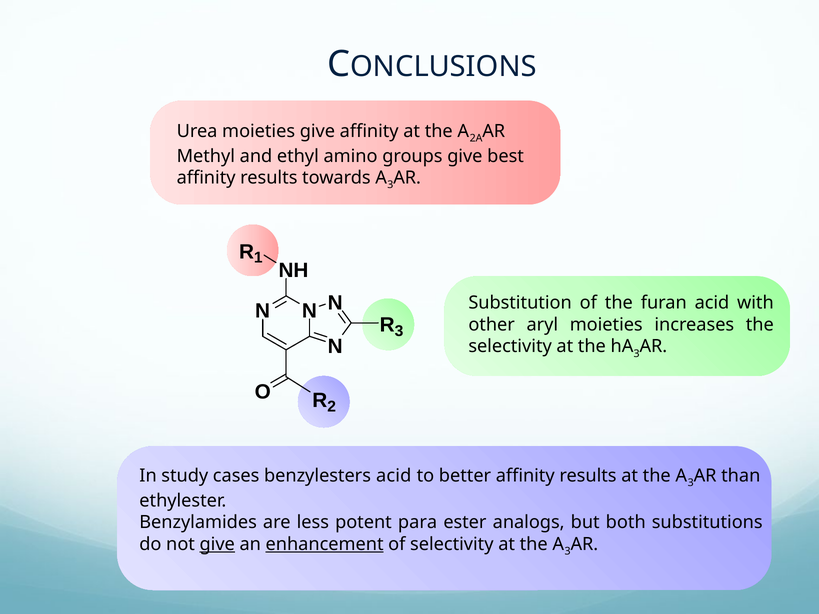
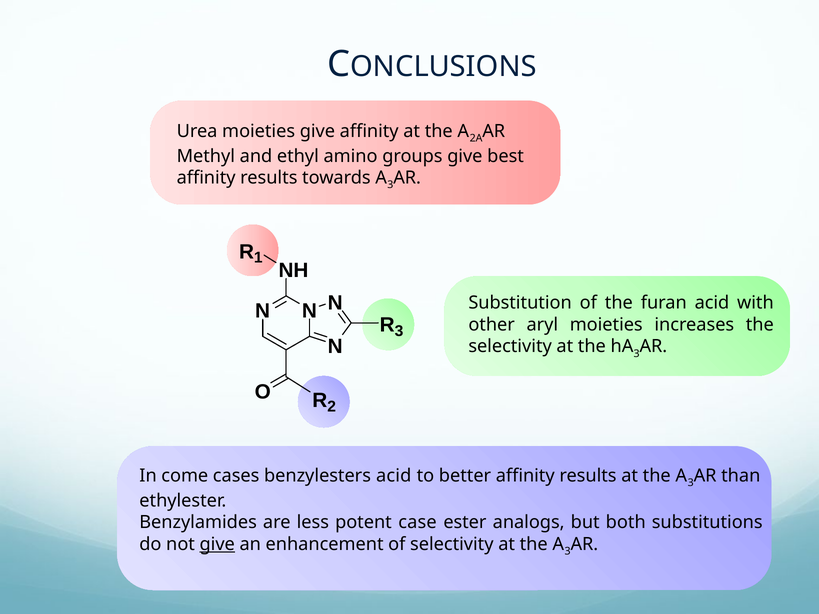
study: study -> come
para: para -> case
enhancement underline: present -> none
